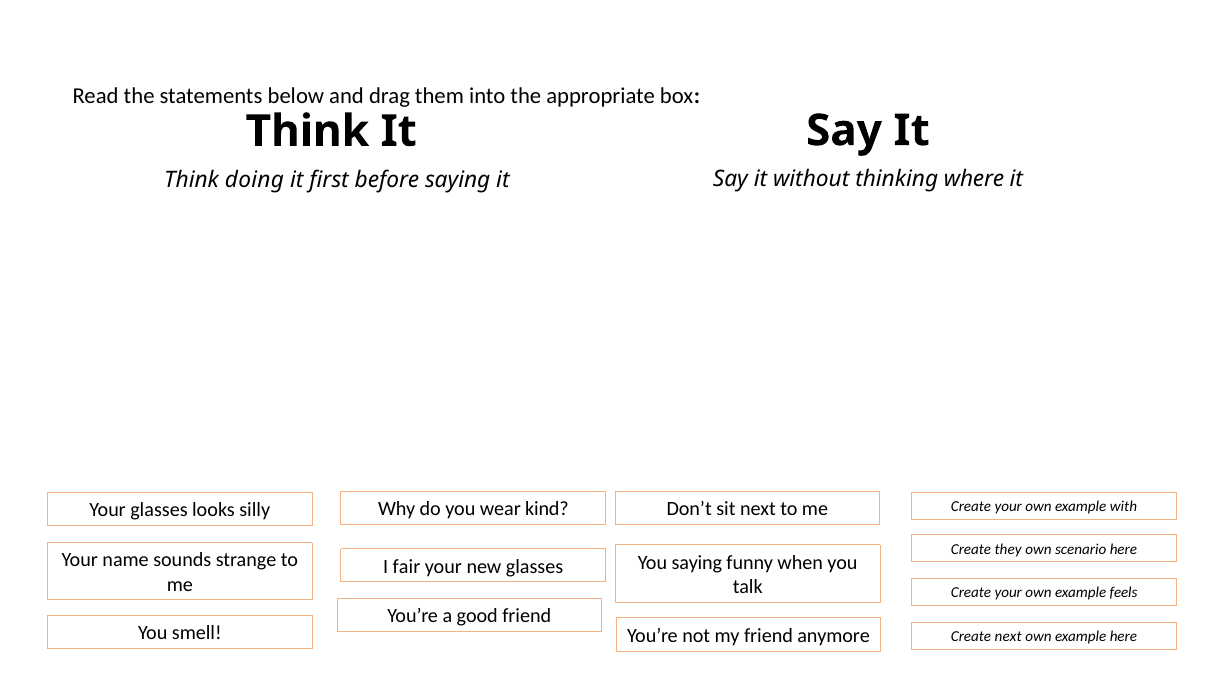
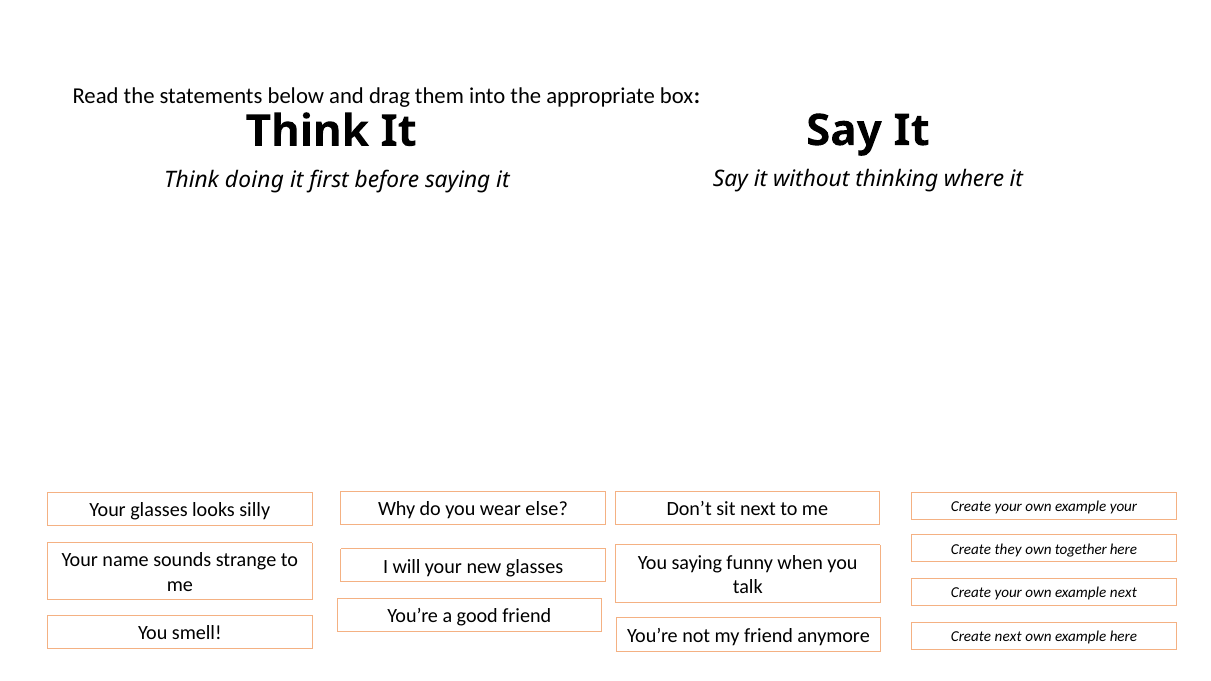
kind: kind -> else
example with: with -> your
scenario: scenario -> together
fair: fair -> will
example feels: feels -> next
